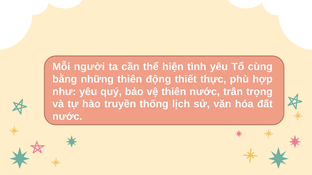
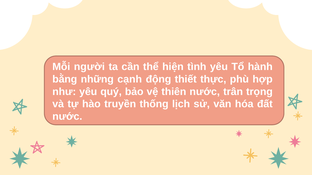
cùng: cùng -> hành
những thiên: thiên -> cạnh
